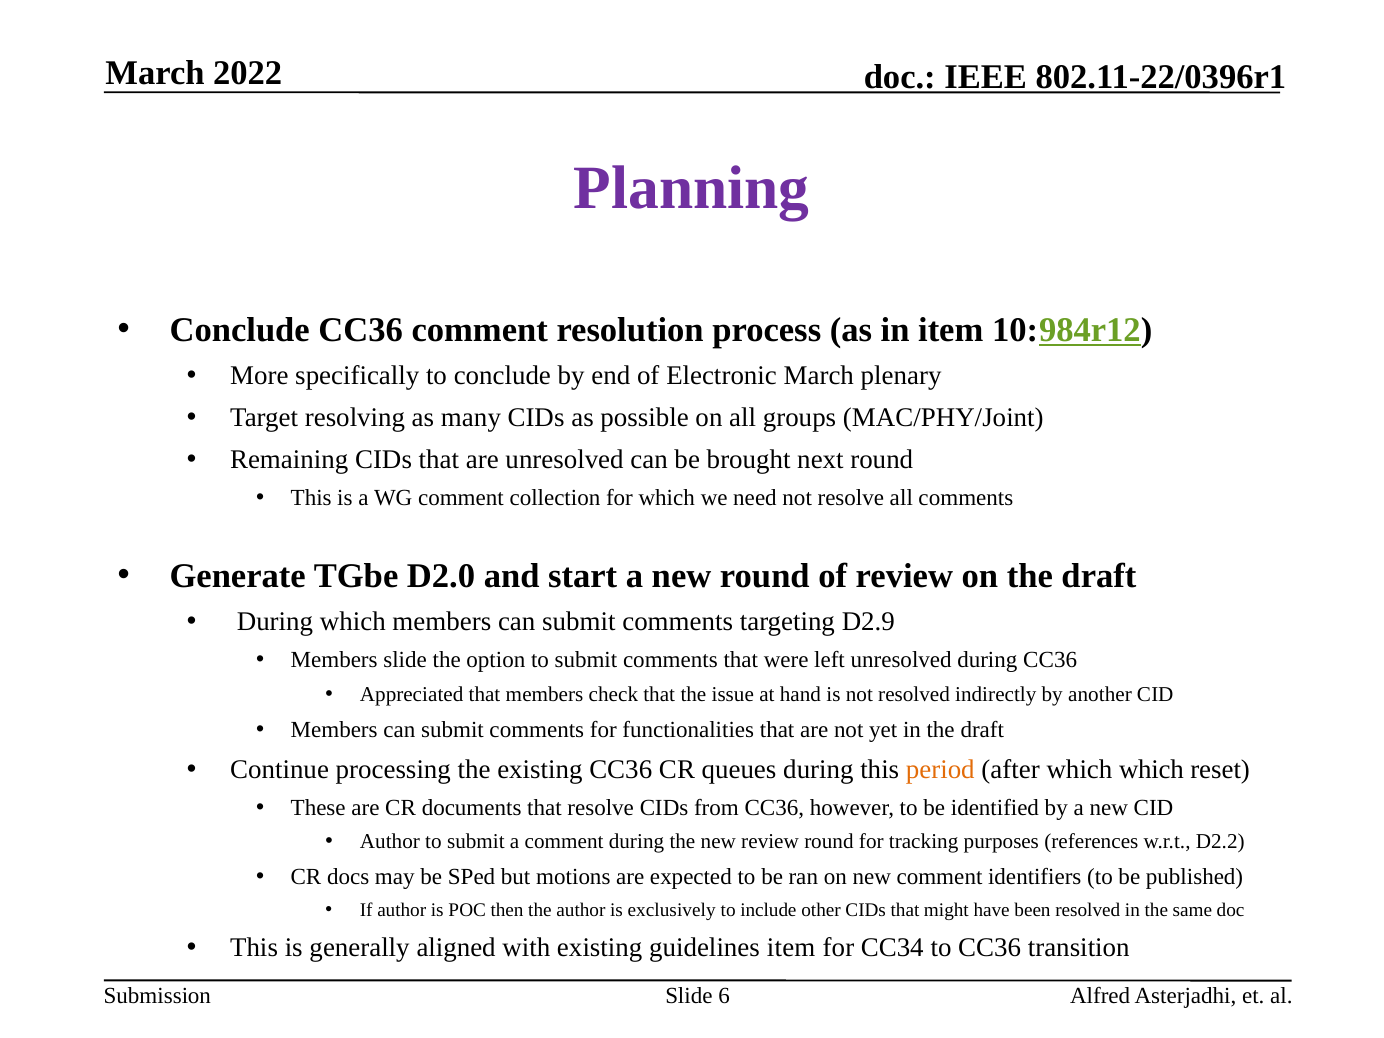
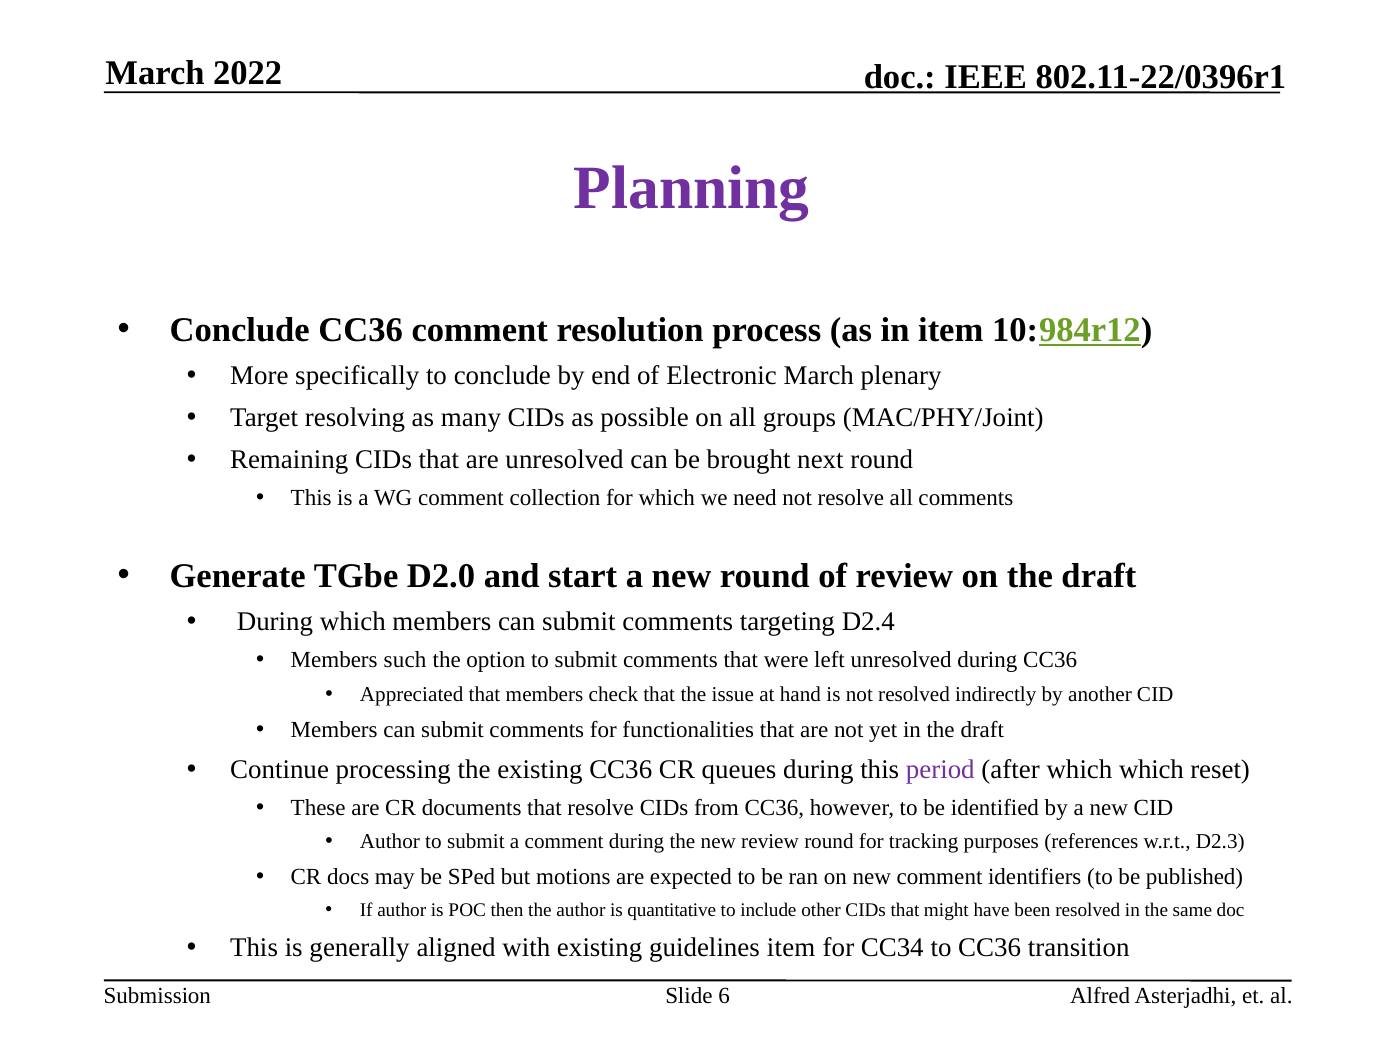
D2.9: D2.9 -> D2.4
Members slide: slide -> such
period colour: orange -> purple
D2.2: D2.2 -> D2.3
exclusively: exclusively -> quantitative
